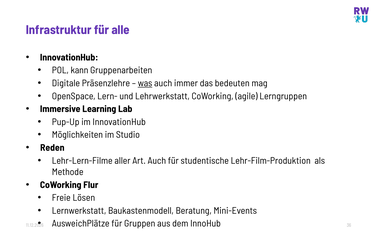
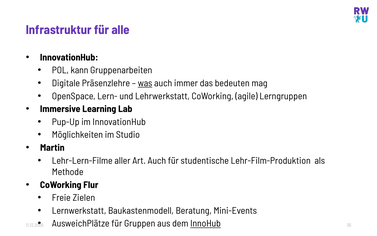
Reden: Reden -> Martin
Lösen: Lösen -> Zielen
InnoHub underline: none -> present
